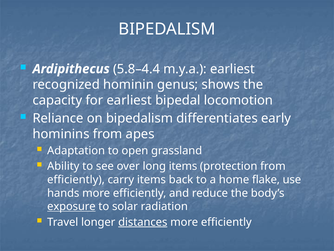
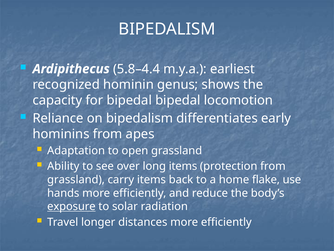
for earliest: earliest -> bipedal
efficiently at (76, 179): efficiently -> grassland
distances underline: present -> none
